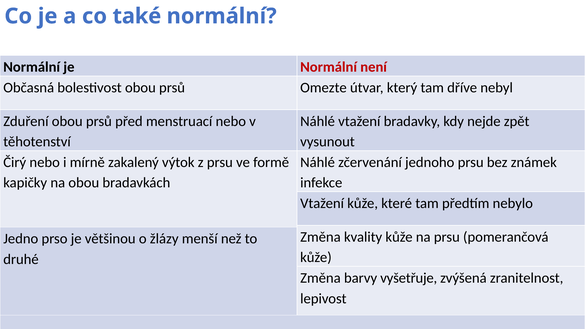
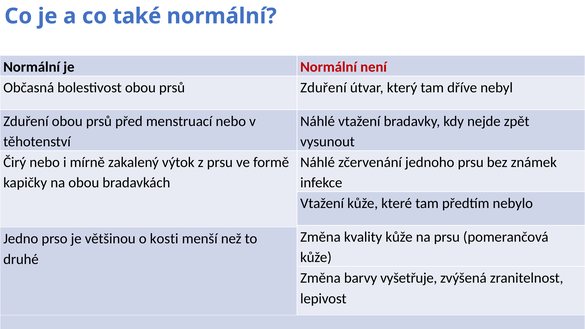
prsů Omezte: Omezte -> Zduření
žlázy: žlázy -> kosti
